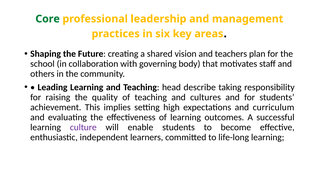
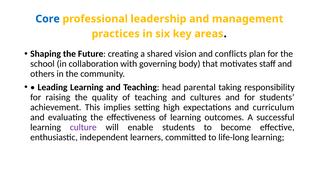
Core colour: green -> blue
teachers: teachers -> conflicts
describe: describe -> parental
